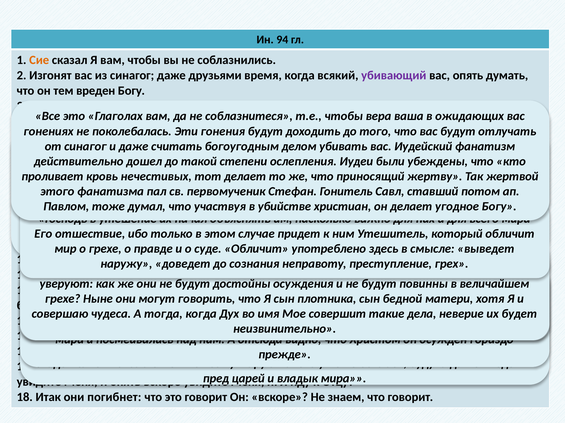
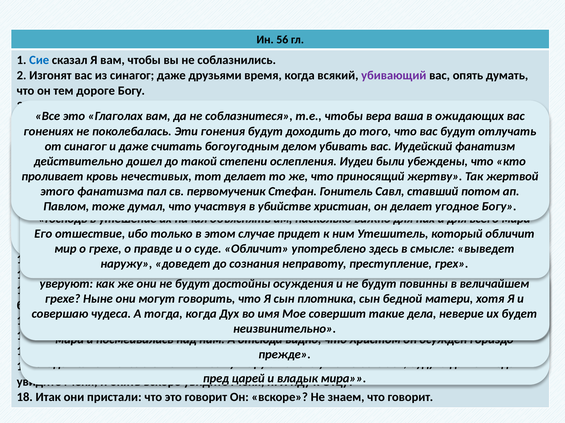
94: 94 -> 56
Сие at (39, 60) colour: orange -> blue
вреден: вреден -> дороге
погибнет: погибнет -> пристали
